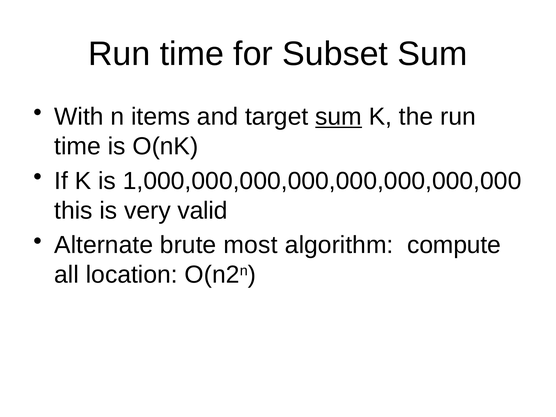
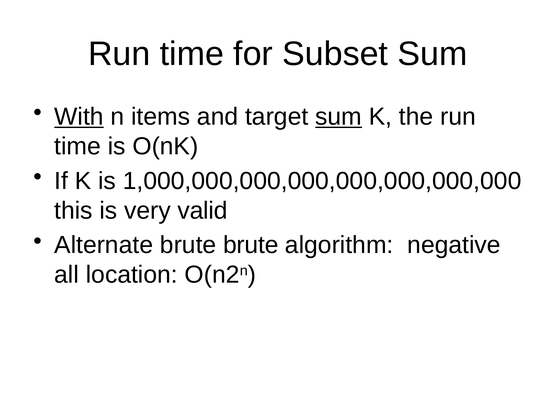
With underline: none -> present
brute most: most -> brute
compute: compute -> negative
